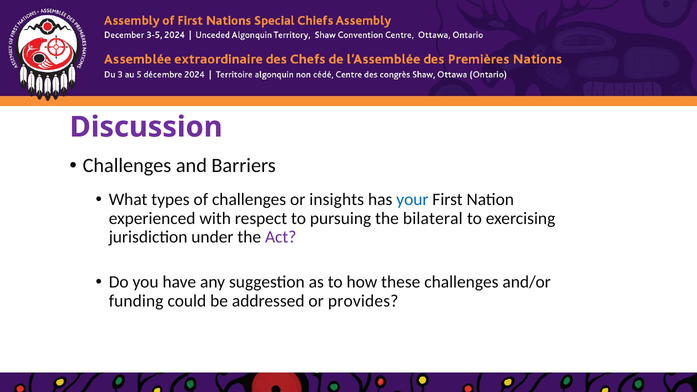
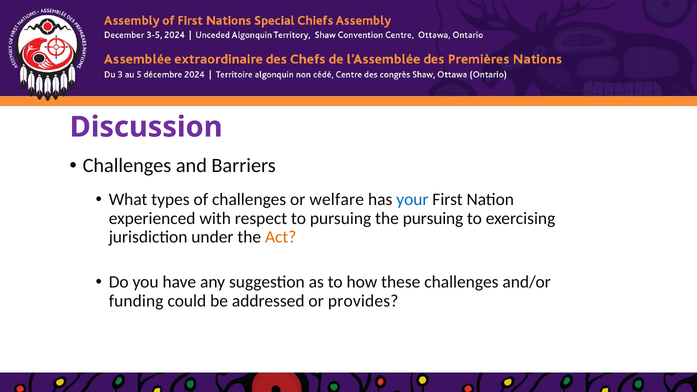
insights: insights -> welfare
the bilateral: bilateral -> pursuing
Act colour: purple -> orange
